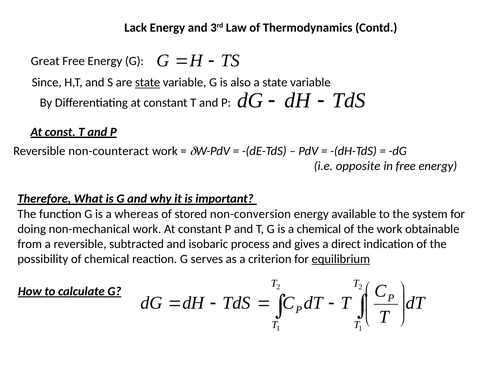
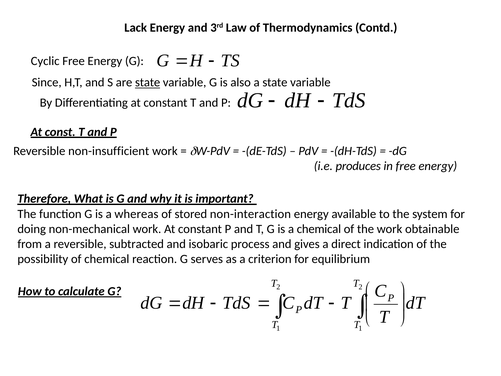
Great: Great -> Cyclic
non-counteract: non-counteract -> non-insufficient
opposite: opposite -> produces
non-conversion: non-conversion -> non-interaction
equilibrium underline: present -> none
